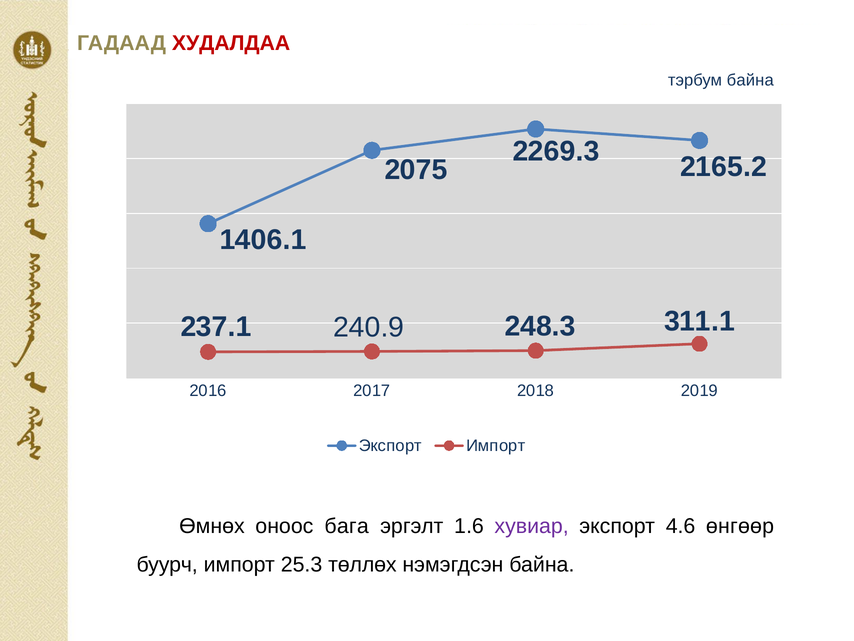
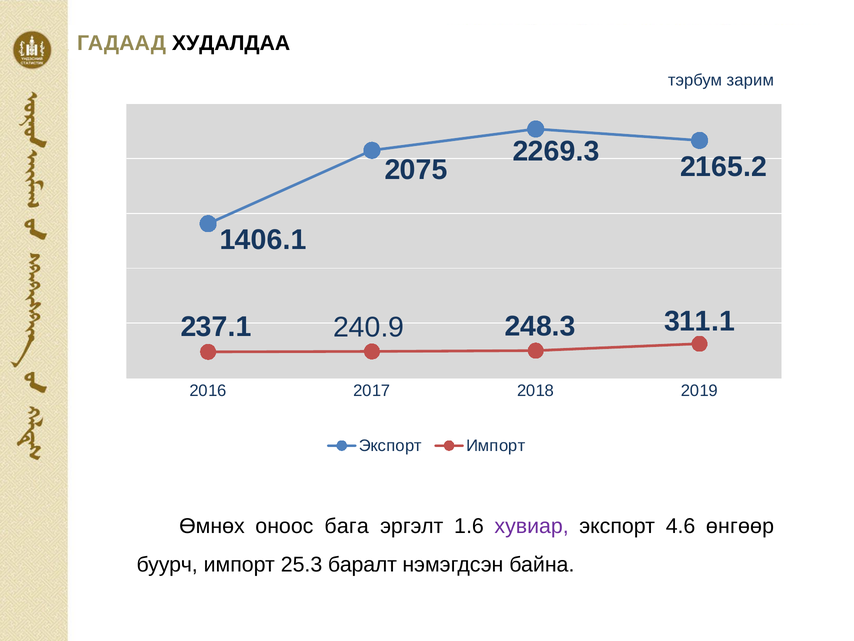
ХУДАЛДАА colour: red -> black
тэрбум байна: байна -> зарим
төллөх: төллөх -> баралт
